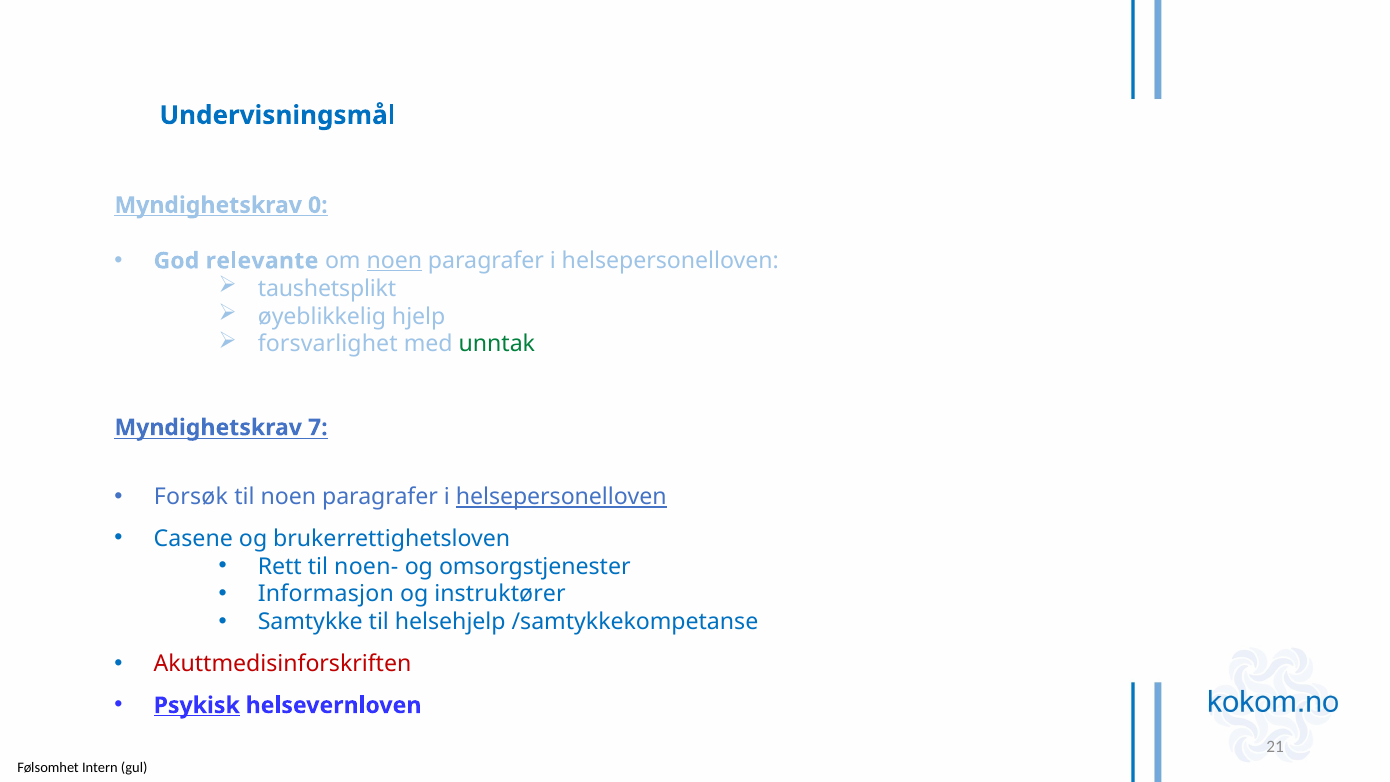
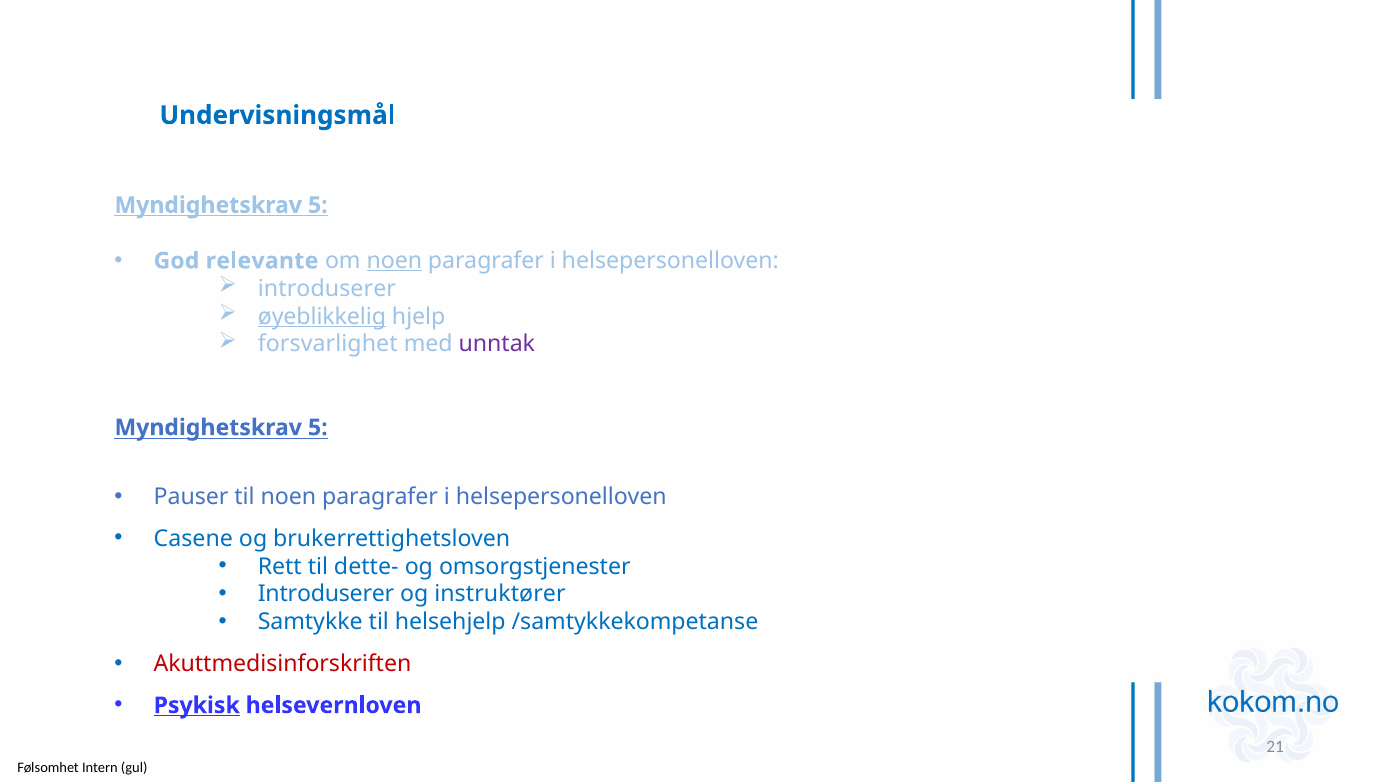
0 at (318, 205): 0 -> 5
taushetsplikt at (327, 289): taushetsplikt -> introduserer
øyeblikkelig underline: none -> present
unntak colour: green -> purple
7 at (318, 427): 7 -> 5
Forsøk: Forsøk -> Pauser
helsepersonelloven at (561, 497) underline: present -> none
noen-: noen- -> dette-
Informasjon at (326, 594): Informasjon -> Introduserer
